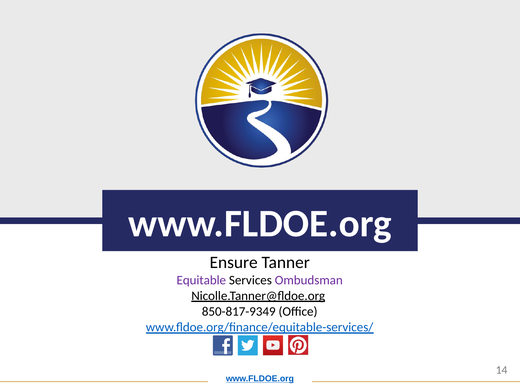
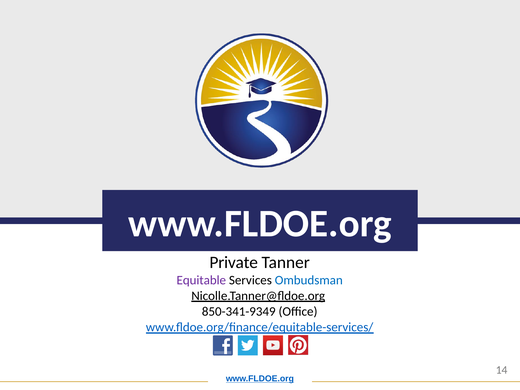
Ensure: Ensure -> Private
Ombudsman colour: purple -> blue
850-817-9349: 850-817-9349 -> 850-341-9349
